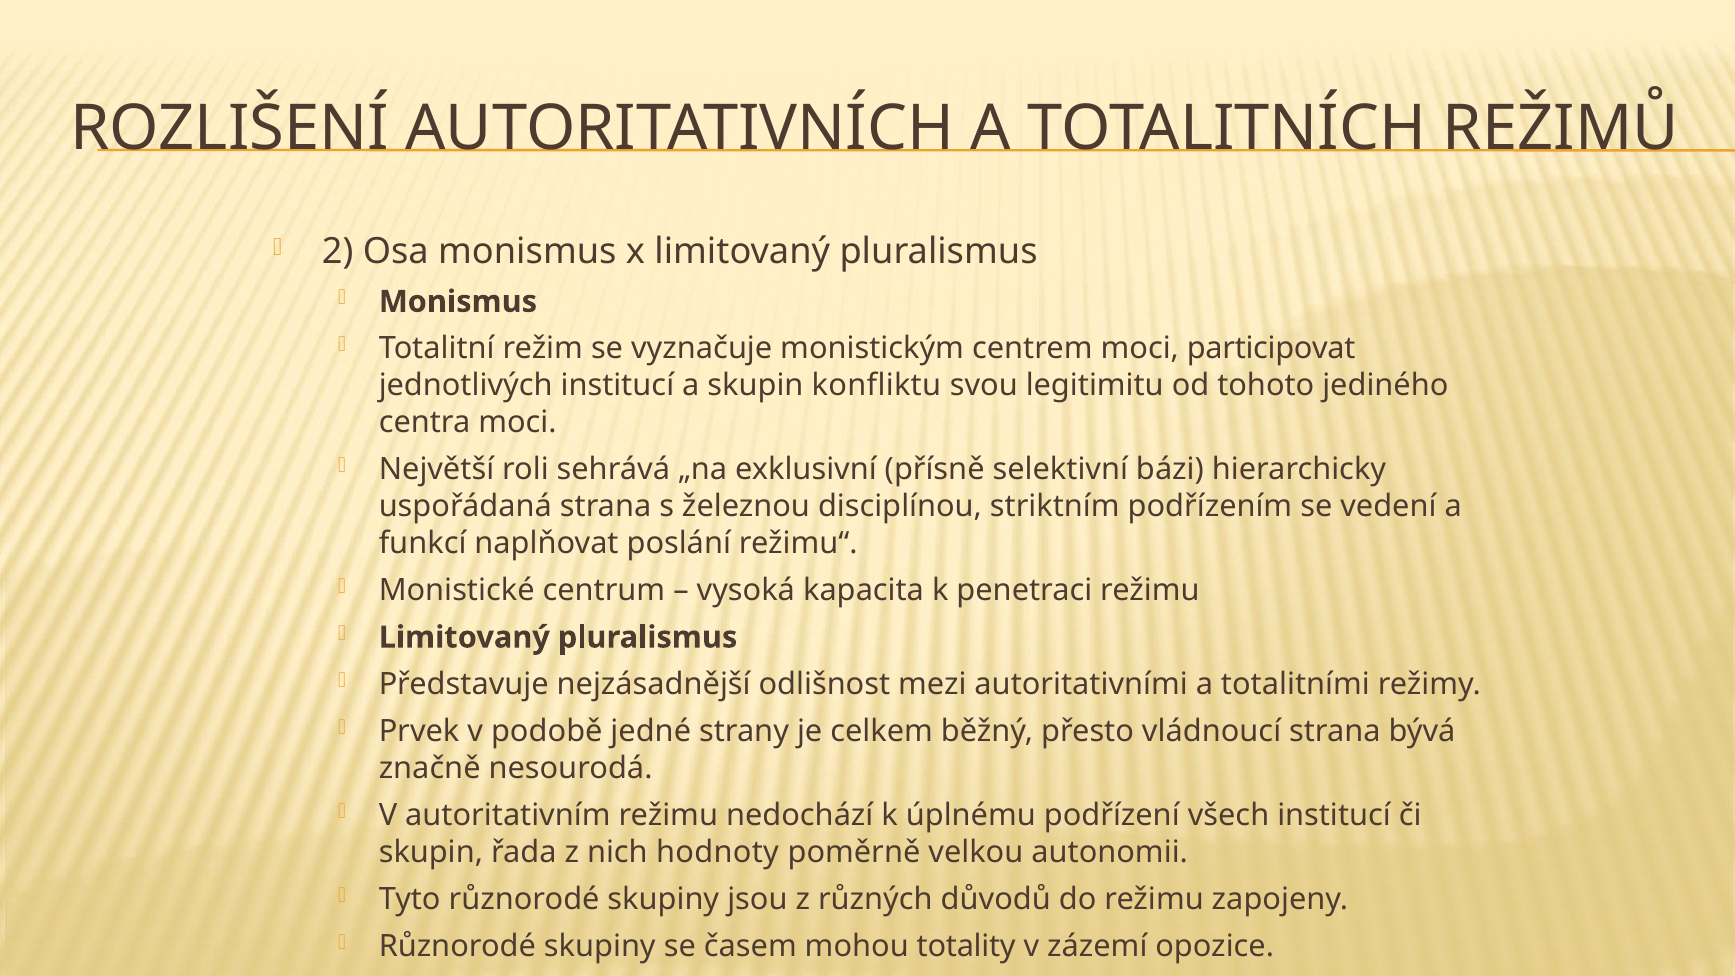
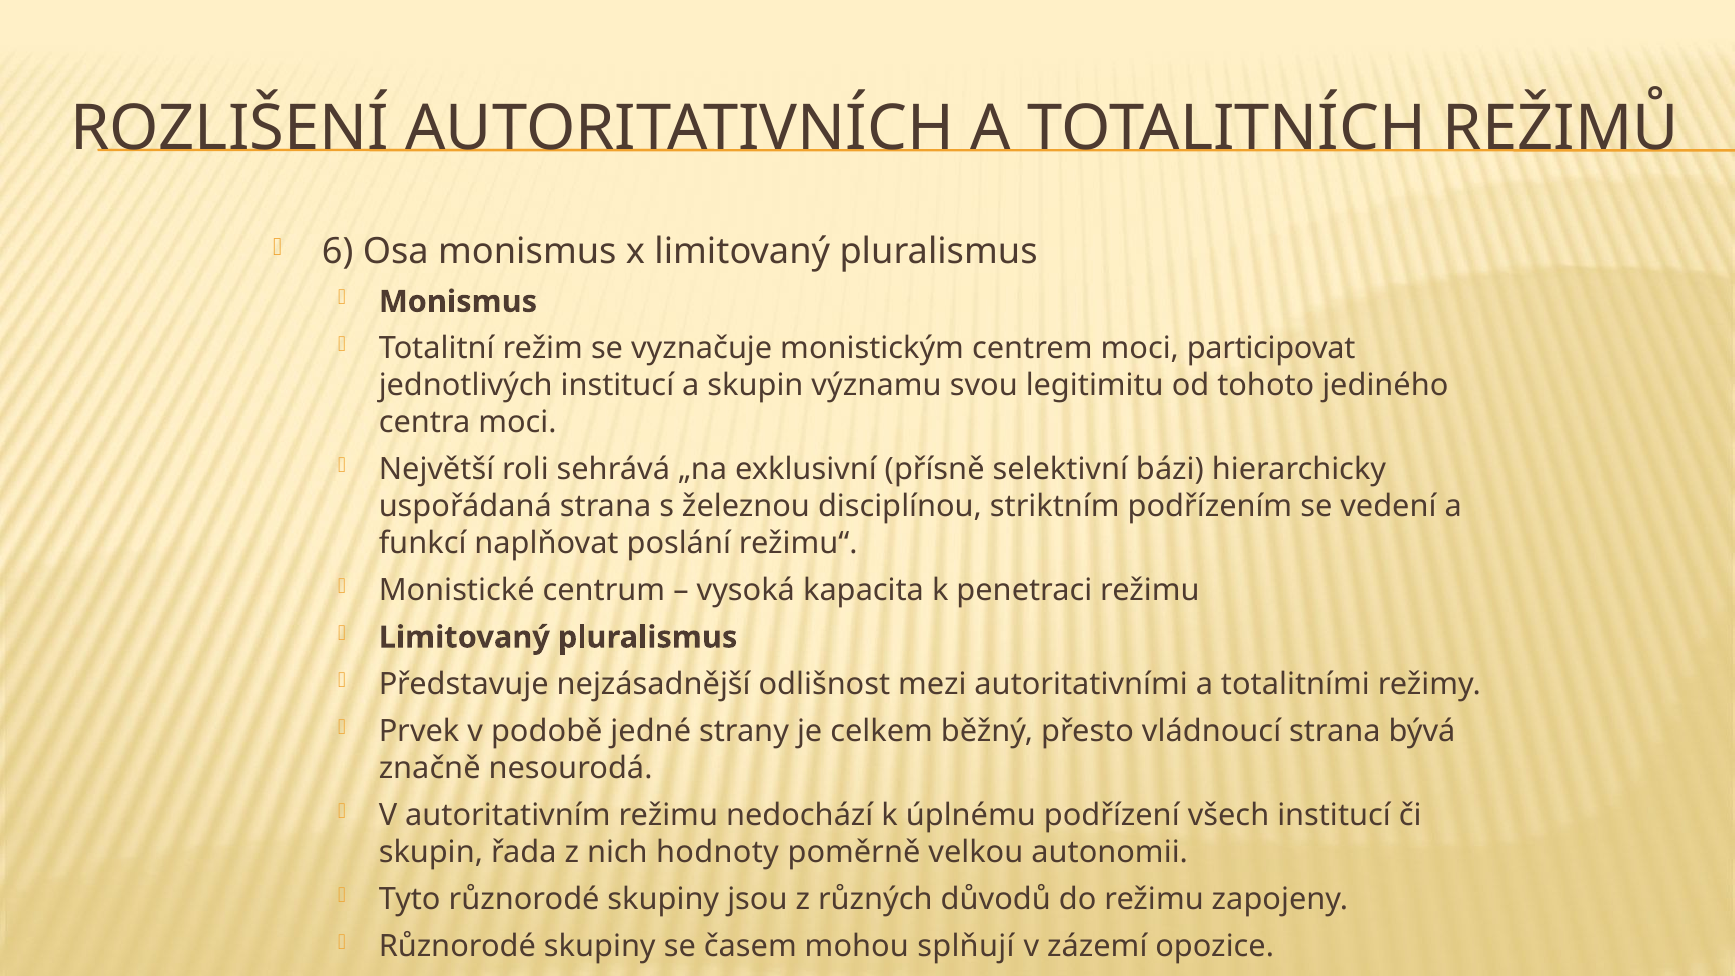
2: 2 -> 6
konfliktu: konfliktu -> významu
totality: totality -> splňují
